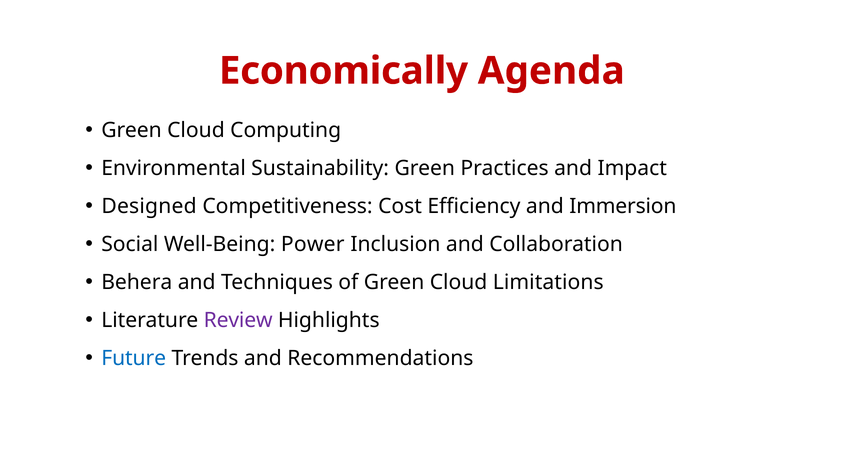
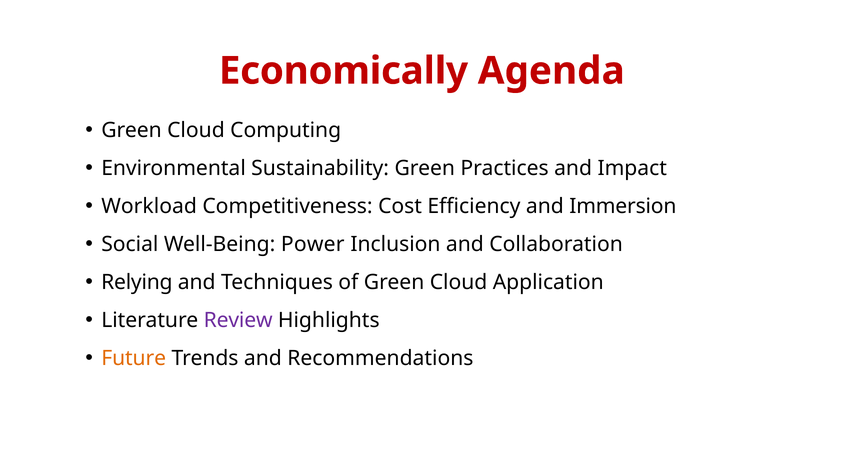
Designed: Designed -> Workload
Behera: Behera -> Relying
Limitations: Limitations -> Application
Future colour: blue -> orange
